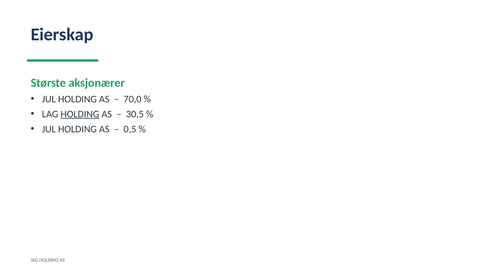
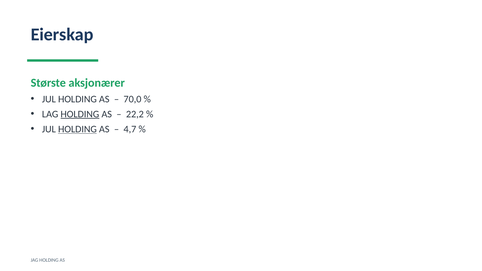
30,5: 30,5 -> 22,2
HOLDING at (77, 129) underline: none -> present
0,5: 0,5 -> 4,7
